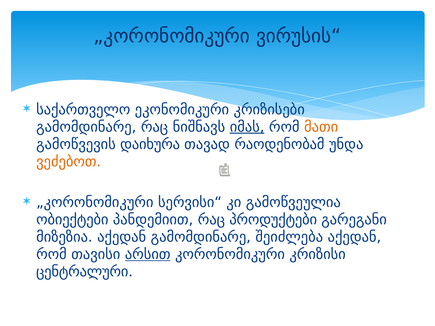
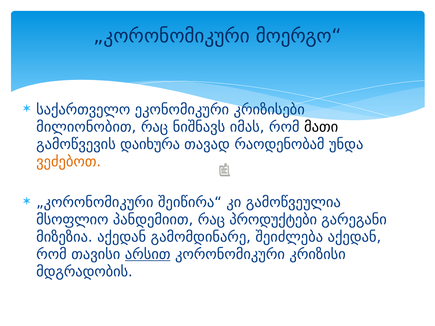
ვირუსის“: ვირუსის“ -> მოერგო“
გამომდინარე at (86, 127): გამომდინარე -> მილიონობით
იმას underline: present -> none
მათი colour: orange -> black
სერვისი“: სერვისი“ -> შეიწირა“
ობიექტები: ობიექტები -> მსოფლიო
ცენტრალური: ცენტრალური -> მდგრადობის
